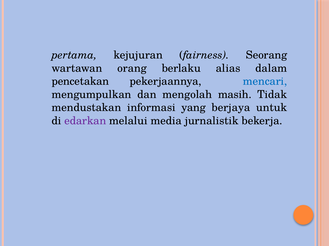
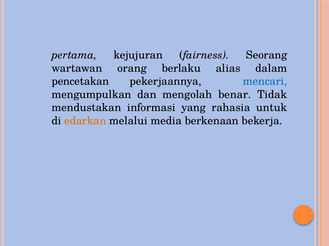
masih: masih -> benar
berjaya: berjaya -> rahasia
edarkan colour: purple -> orange
jurnalistik: jurnalistik -> berkenaan
